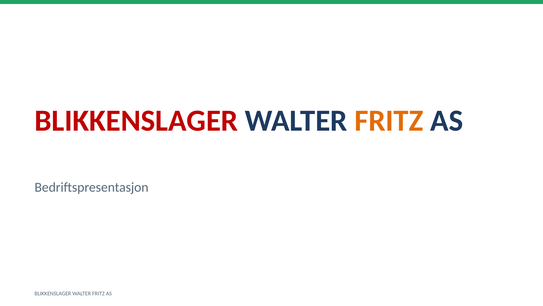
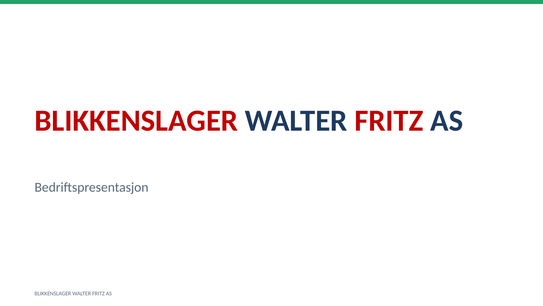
FRITZ at (389, 120) colour: orange -> red
